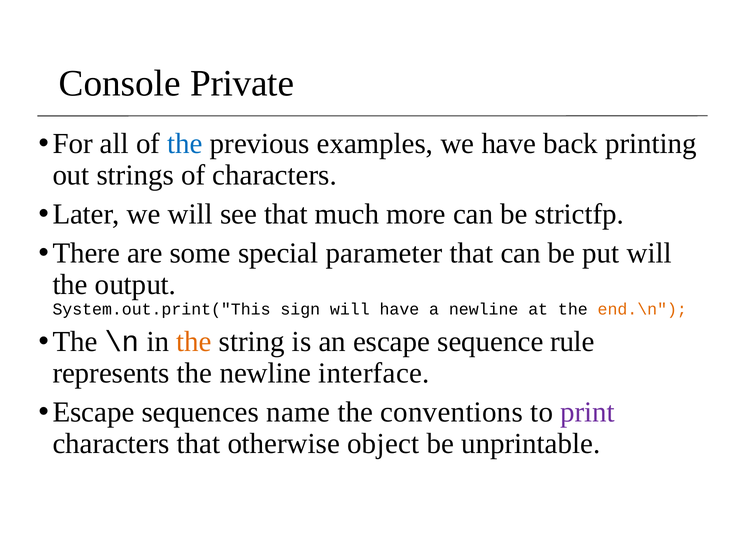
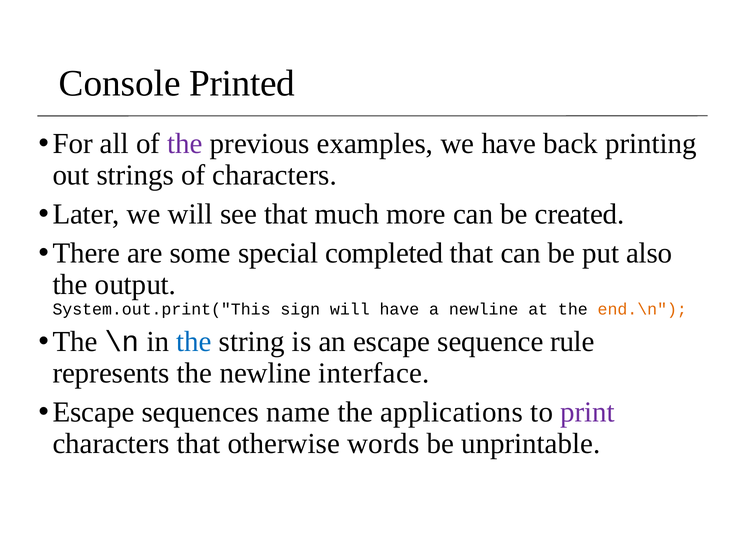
Private: Private -> Printed
the at (185, 144) colour: blue -> purple
strictfp: strictfp -> created
parameter: parameter -> completed
put will: will -> also
the at (194, 341) colour: orange -> blue
conventions: conventions -> applications
object: object -> words
